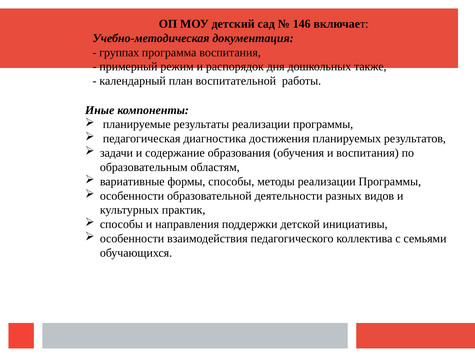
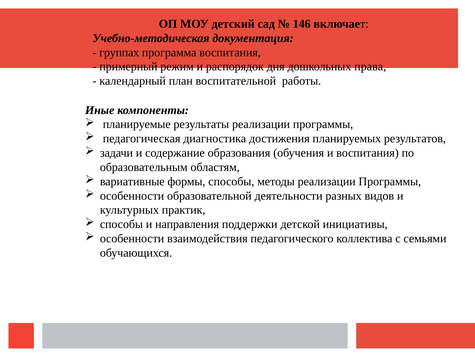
также: также -> права
